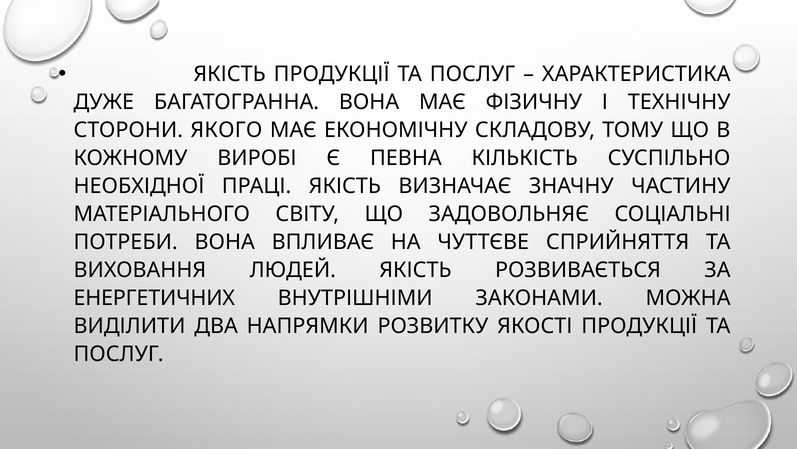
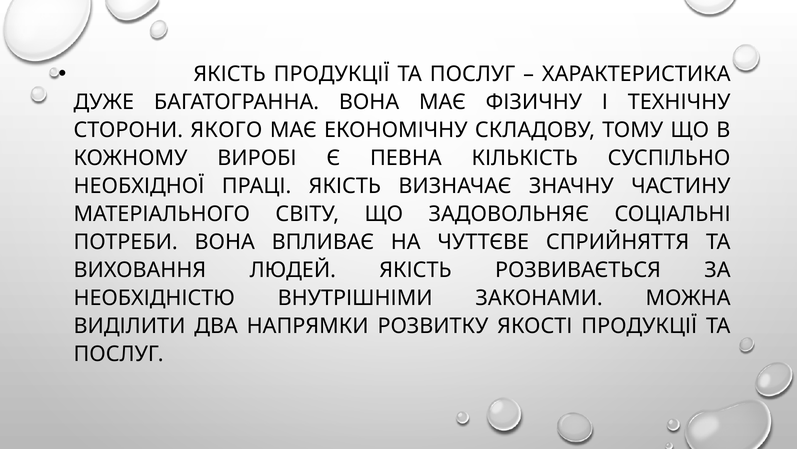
ЕНЕРГЕТИЧНИХ: ЕНЕРГЕТИЧНИХ -> НЕОБХІДНІСТЮ
